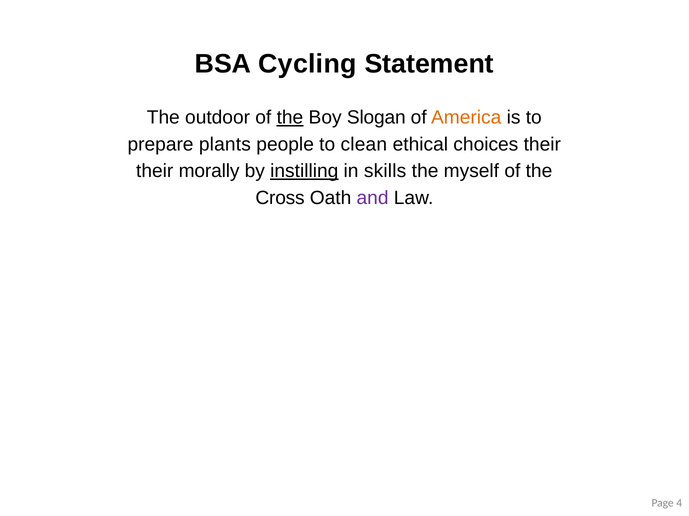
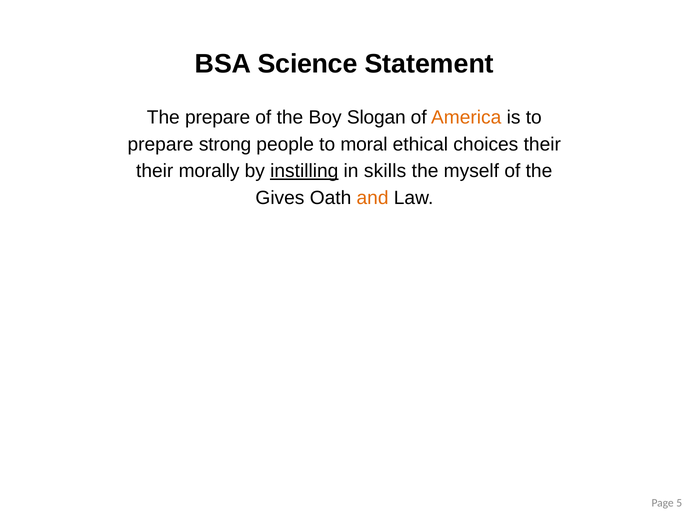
Cycling: Cycling -> Science
The outdoor: outdoor -> prepare
the at (290, 118) underline: present -> none
plants: plants -> strong
clean: clean -> moral
Cross: Cross -> Gives
and colour: purple -> orange
4: 4 -> 5
